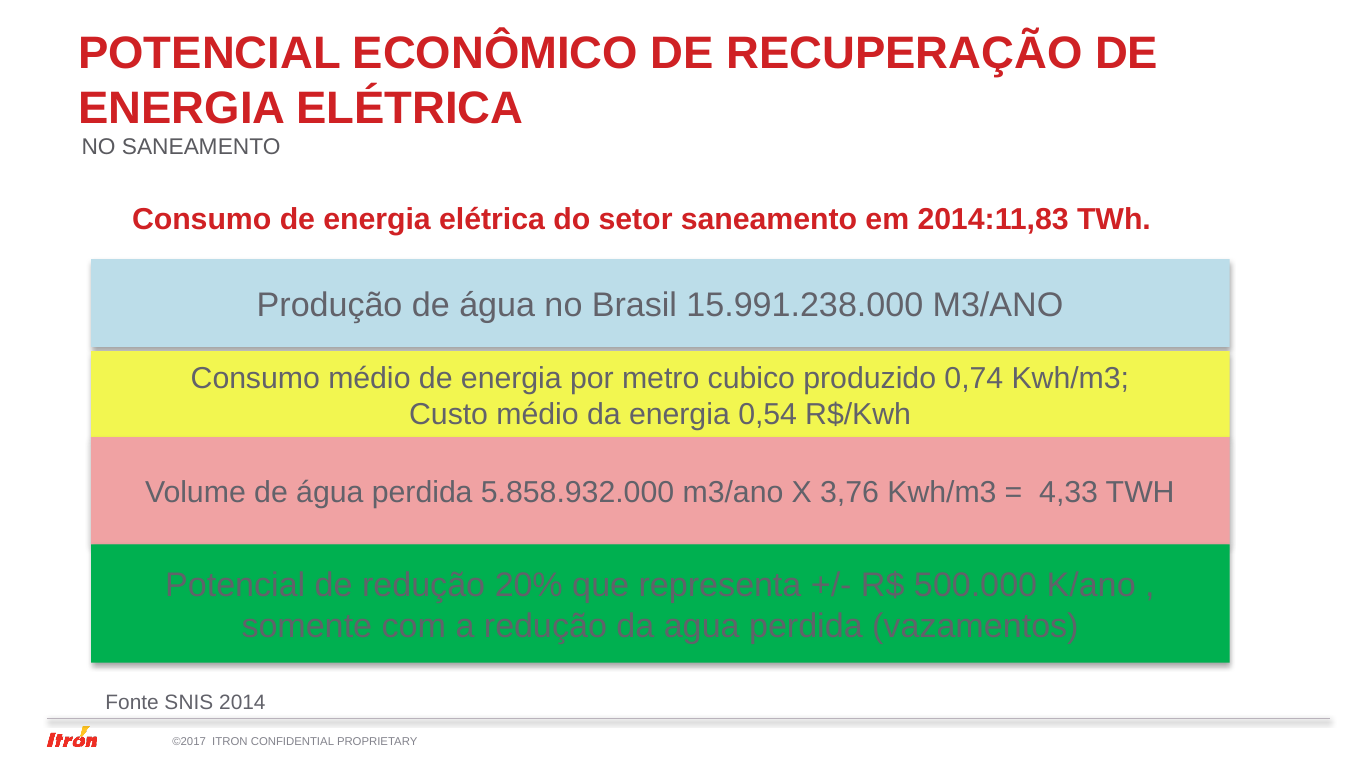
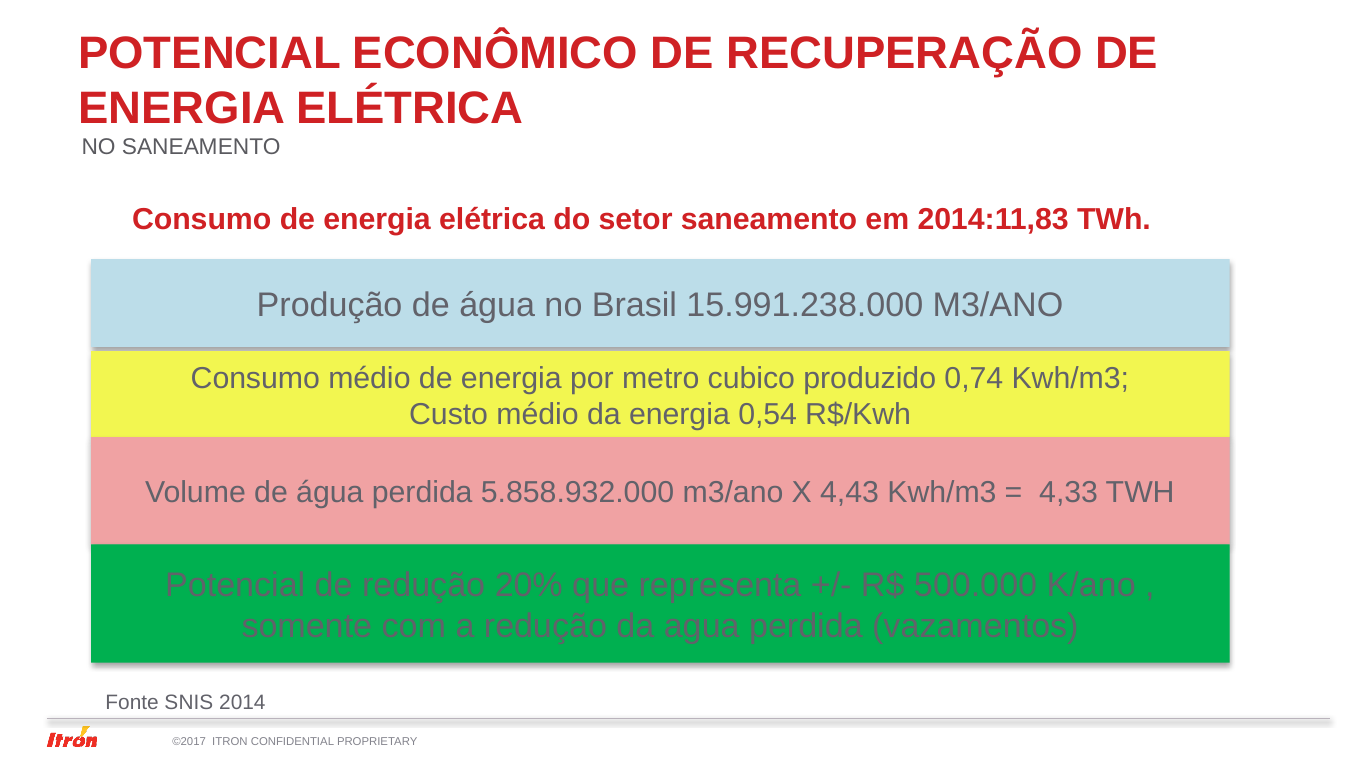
3,76: 3,76 -> 4,43
